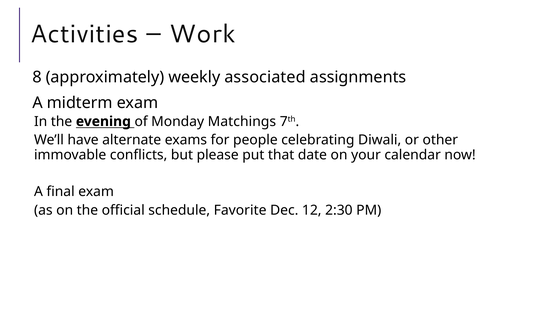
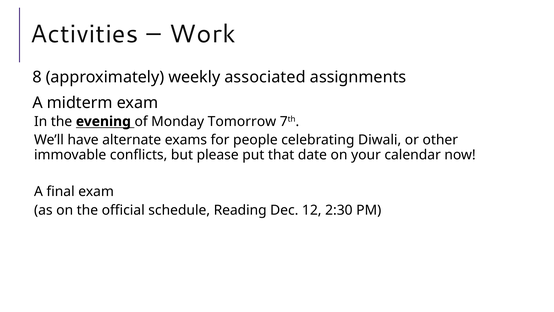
Matchings: Matchings -> Tomorrow
Favorite: Favorite -> Reading
